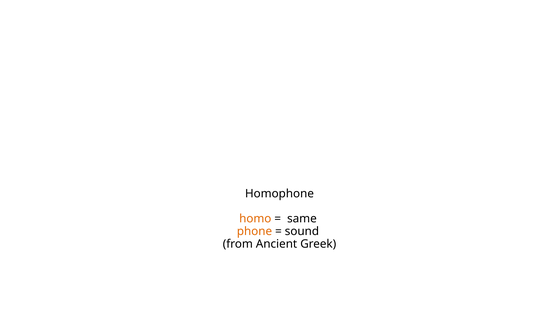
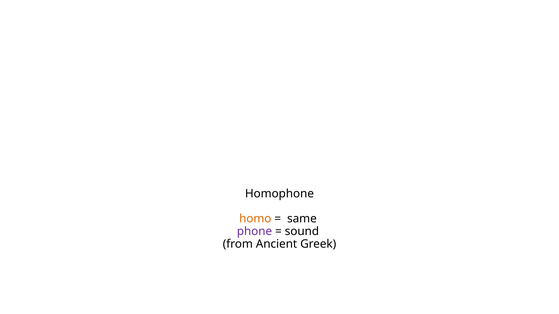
phone colour: orange -> purple
